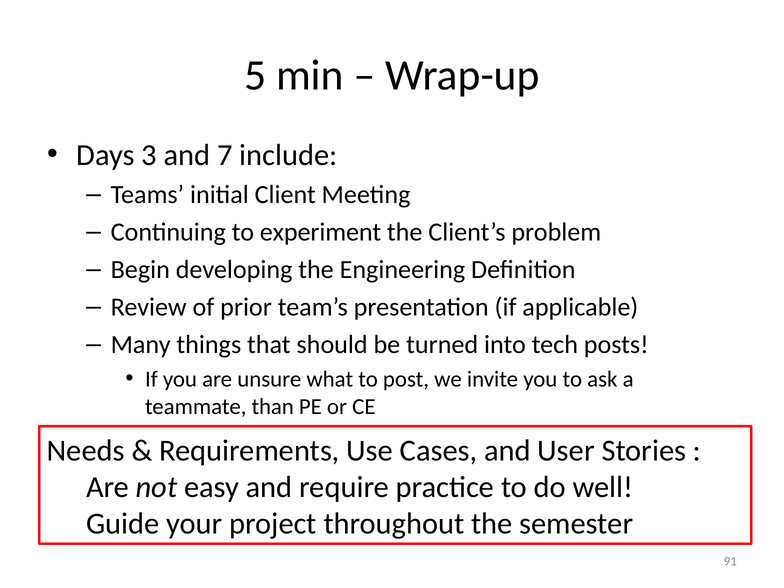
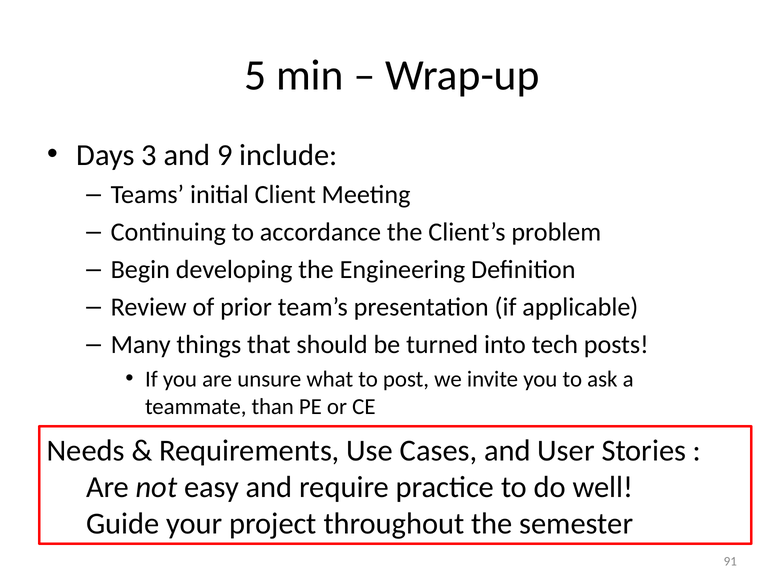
7: 7 -> 9
experiment: experiment -> accordance
